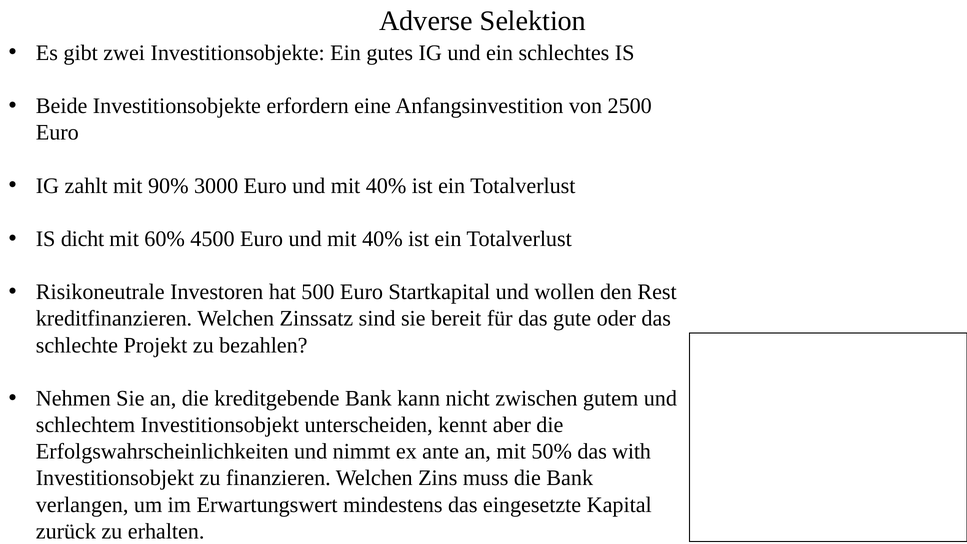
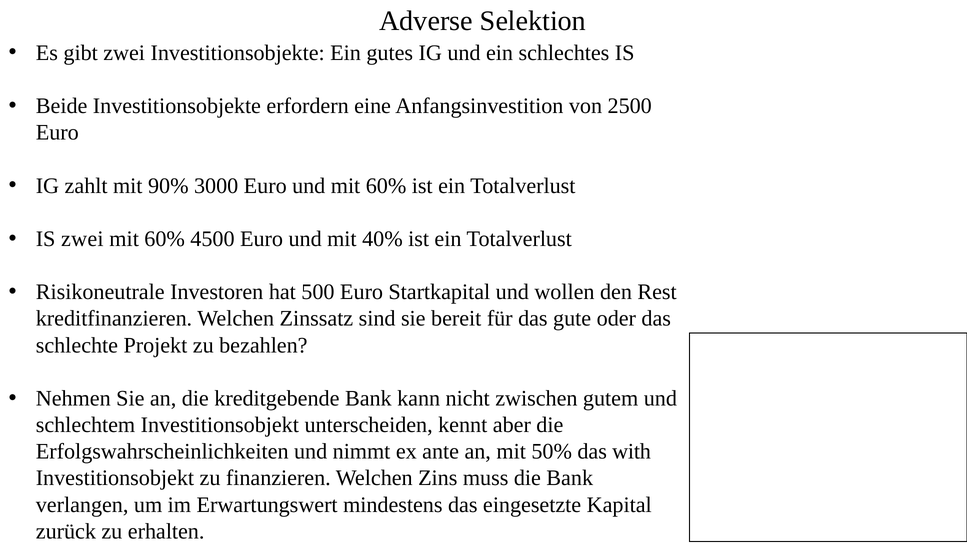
40% at (386, 186): 40% -> 60%
IS dicht: dicht -> zwei
